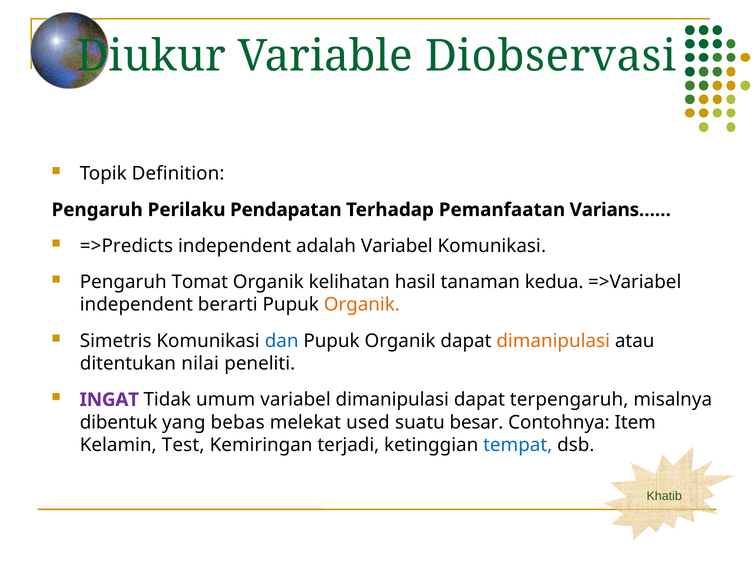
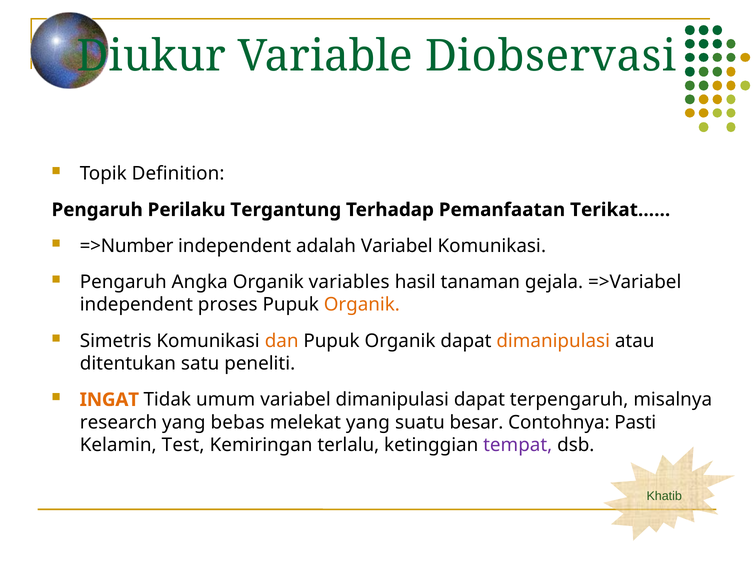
Pendapatan: Pendapatan -> Tergantung
Varians……: Varians…… -> Terikat……
=>Predicts: =>Predicts -> =>Number
Tomat: Tomat -> Angka
kelihatan: kelihatan -> variables
kedua: kedua -> gejala
berarti: berarti -> proses
dan colour: blue -> orange
nilai: nilai -> satu
INGAT colour: purple -> orange
dibentuk: dibentuk -> research
melekat used: used -> yang
Item: Item -> Pasti
terjadi: terjadi -> terlalu
tempat colour: blue -> purple
